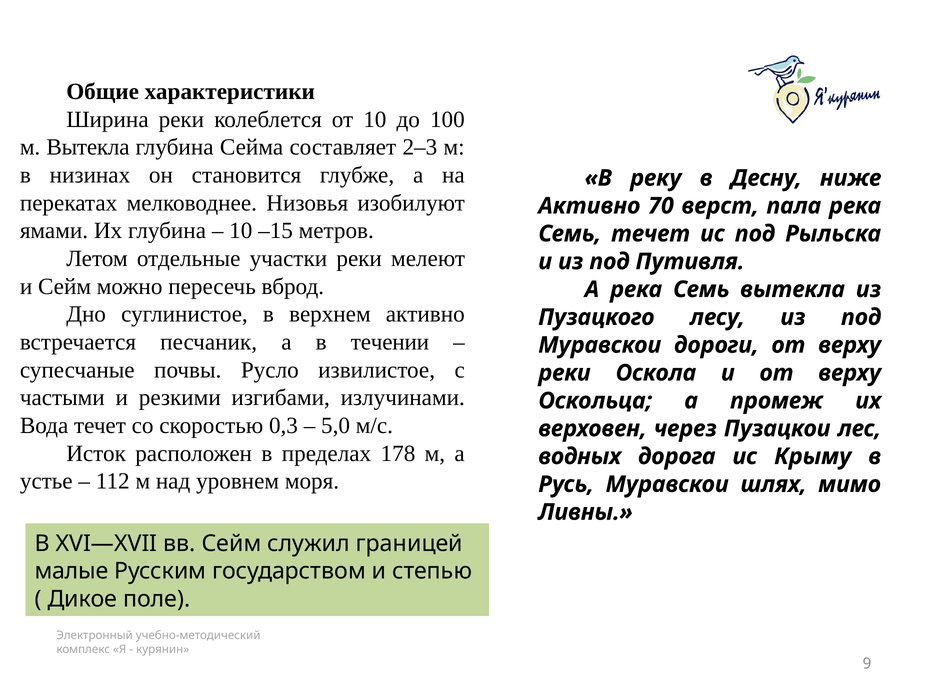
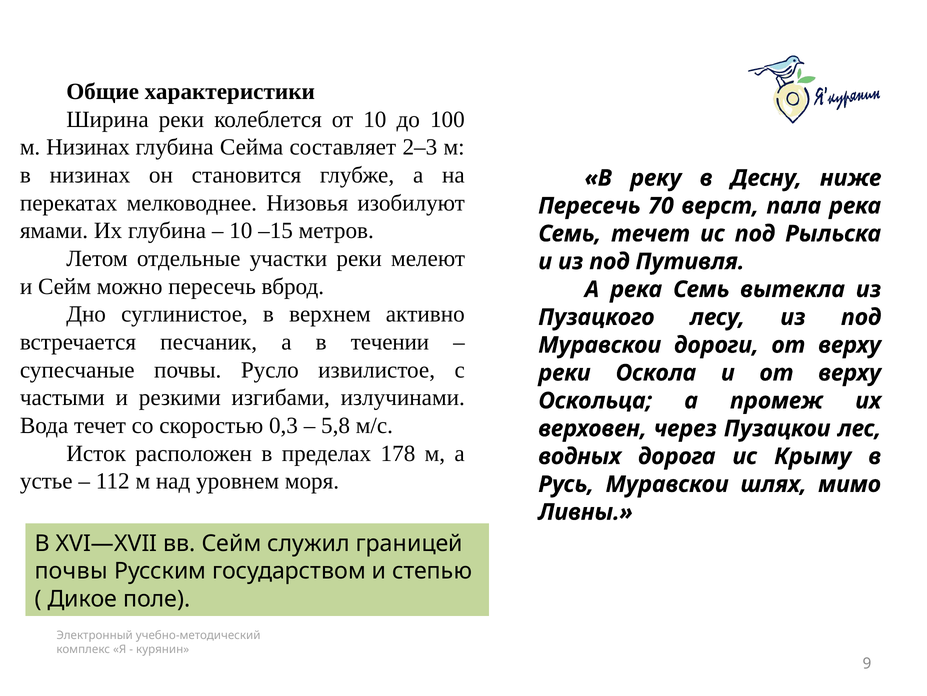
м Вытекла: Вытекла -> Низинах
Активно at (589, 206): Активно -> Пересечь
5,0: 5,0 -> 5,8
малые at (71, 571): малые -> почвы
